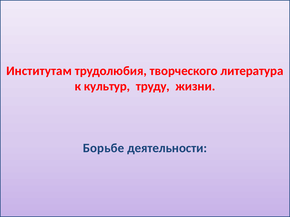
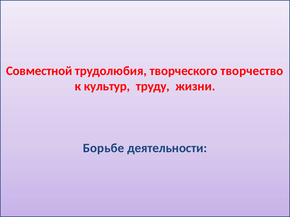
Институтам: Институтам -> Совместной
литература: литература -> творчество
